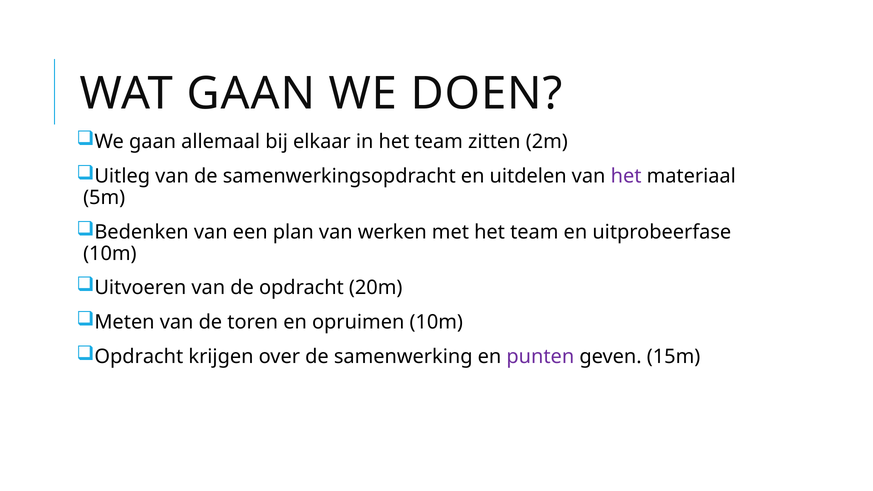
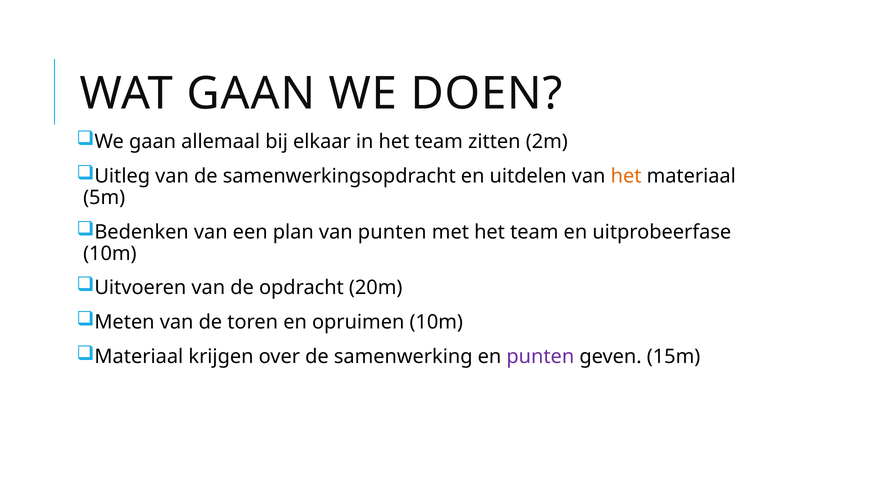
het at (626, 176) colour: purple -> orange
van werken: werken -> punten
Opdracht at (139, 356): Opdracht -> Materiaal
